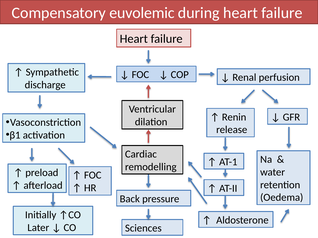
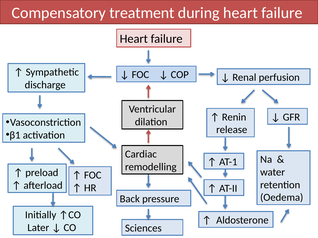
euvolemic: euvolemic -> treatment
